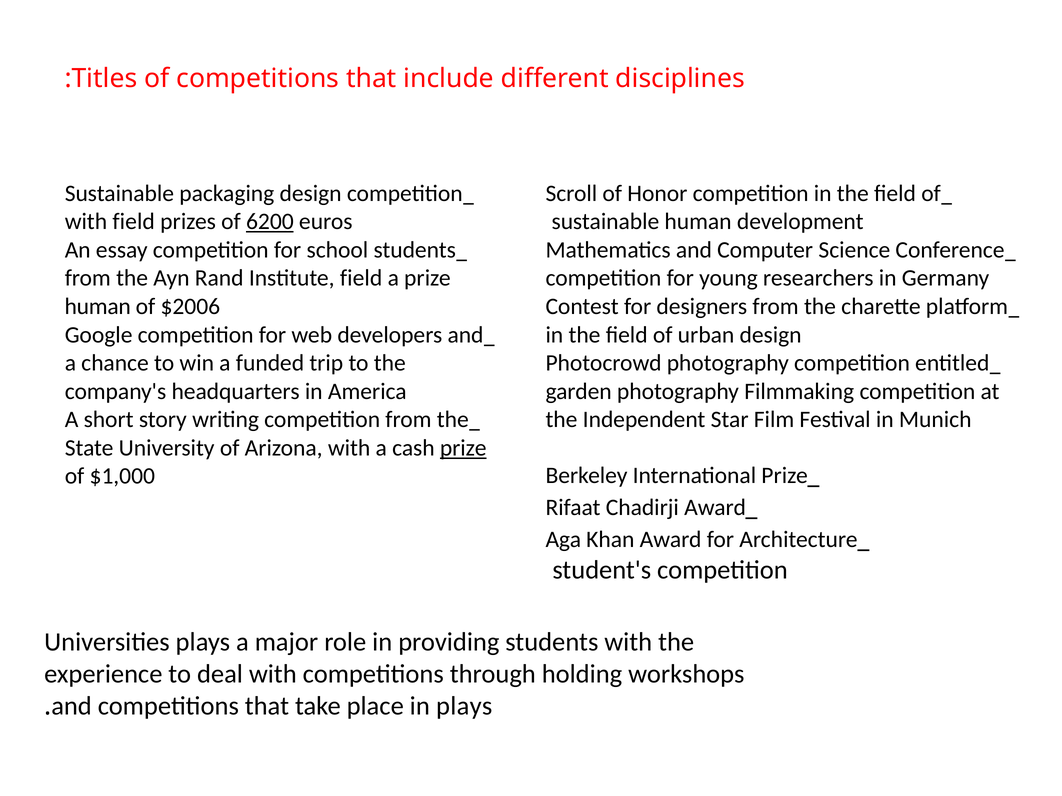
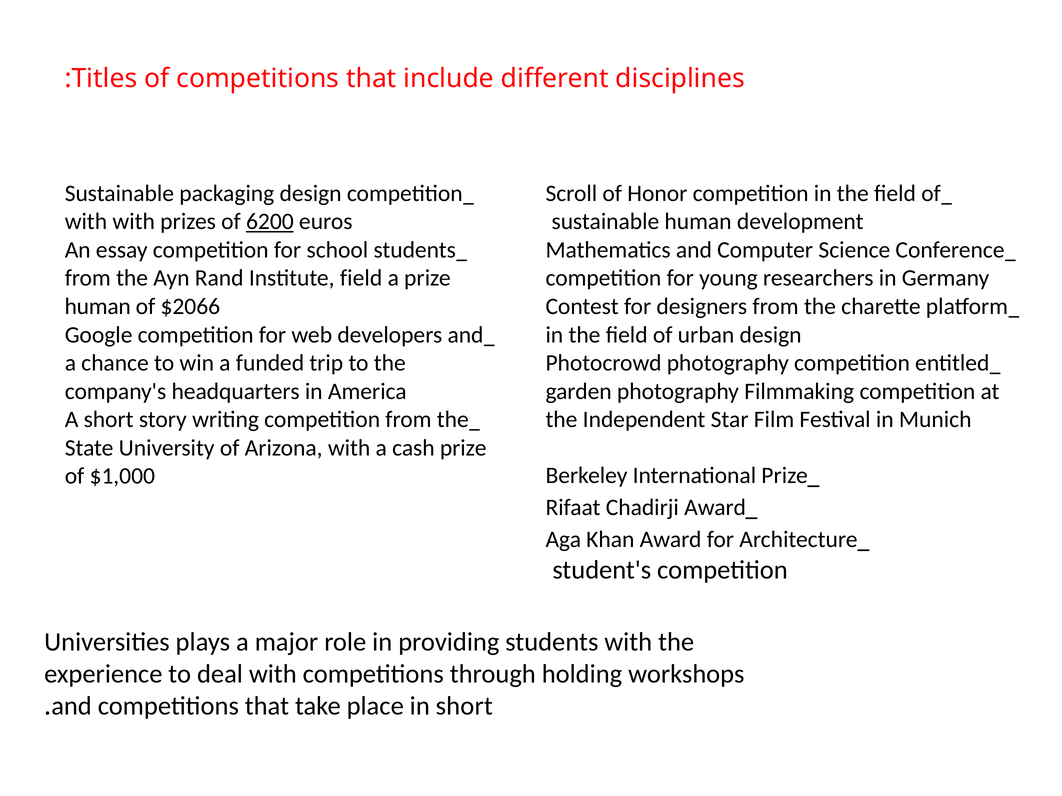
with field: field -> with
$2006: $2006 -> $2066
prize at (463, 448) underline: present -> none
in plays: plays -> short
